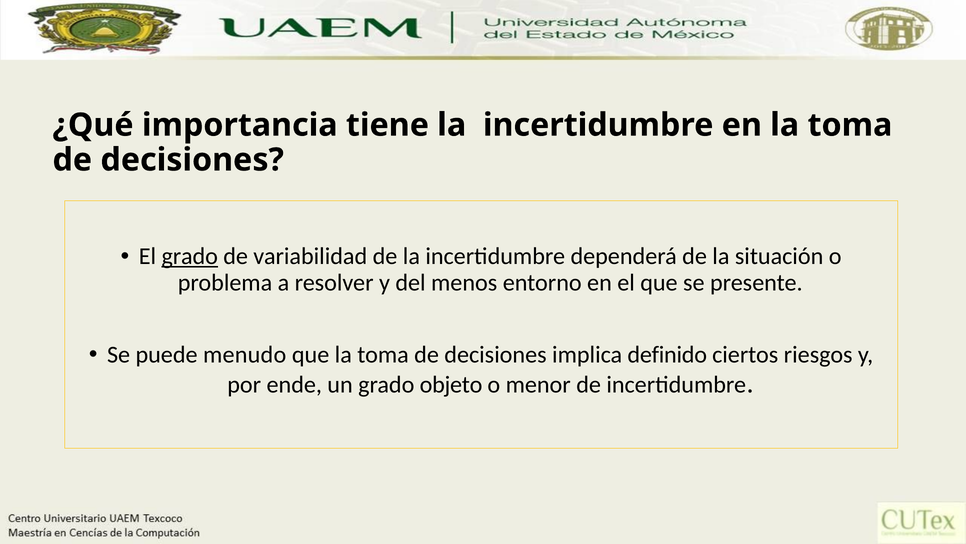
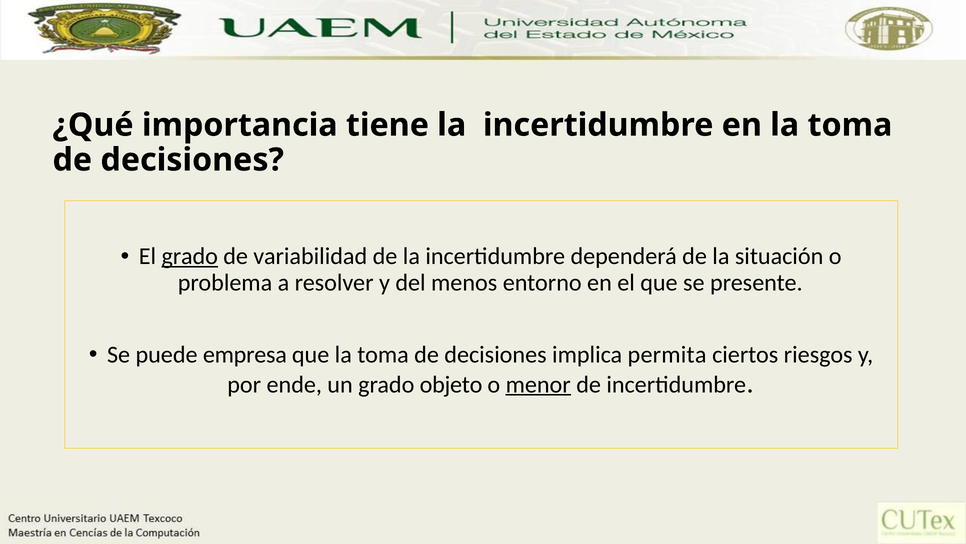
menudo: menudo -> empresa
definido: definido -> permita
menor underline: none -> present
